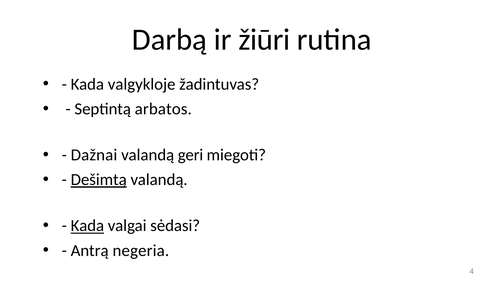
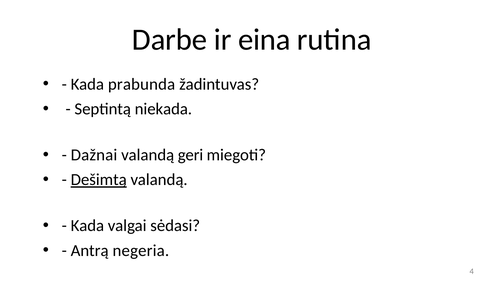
Darbą: Darbą -> Darbe
žiūri: žiūri -> eina
valgykloje: valgykloje -> prabunda
arbatos: arbatos -> niekada
Kada at (87, 225) underline: present -> none
